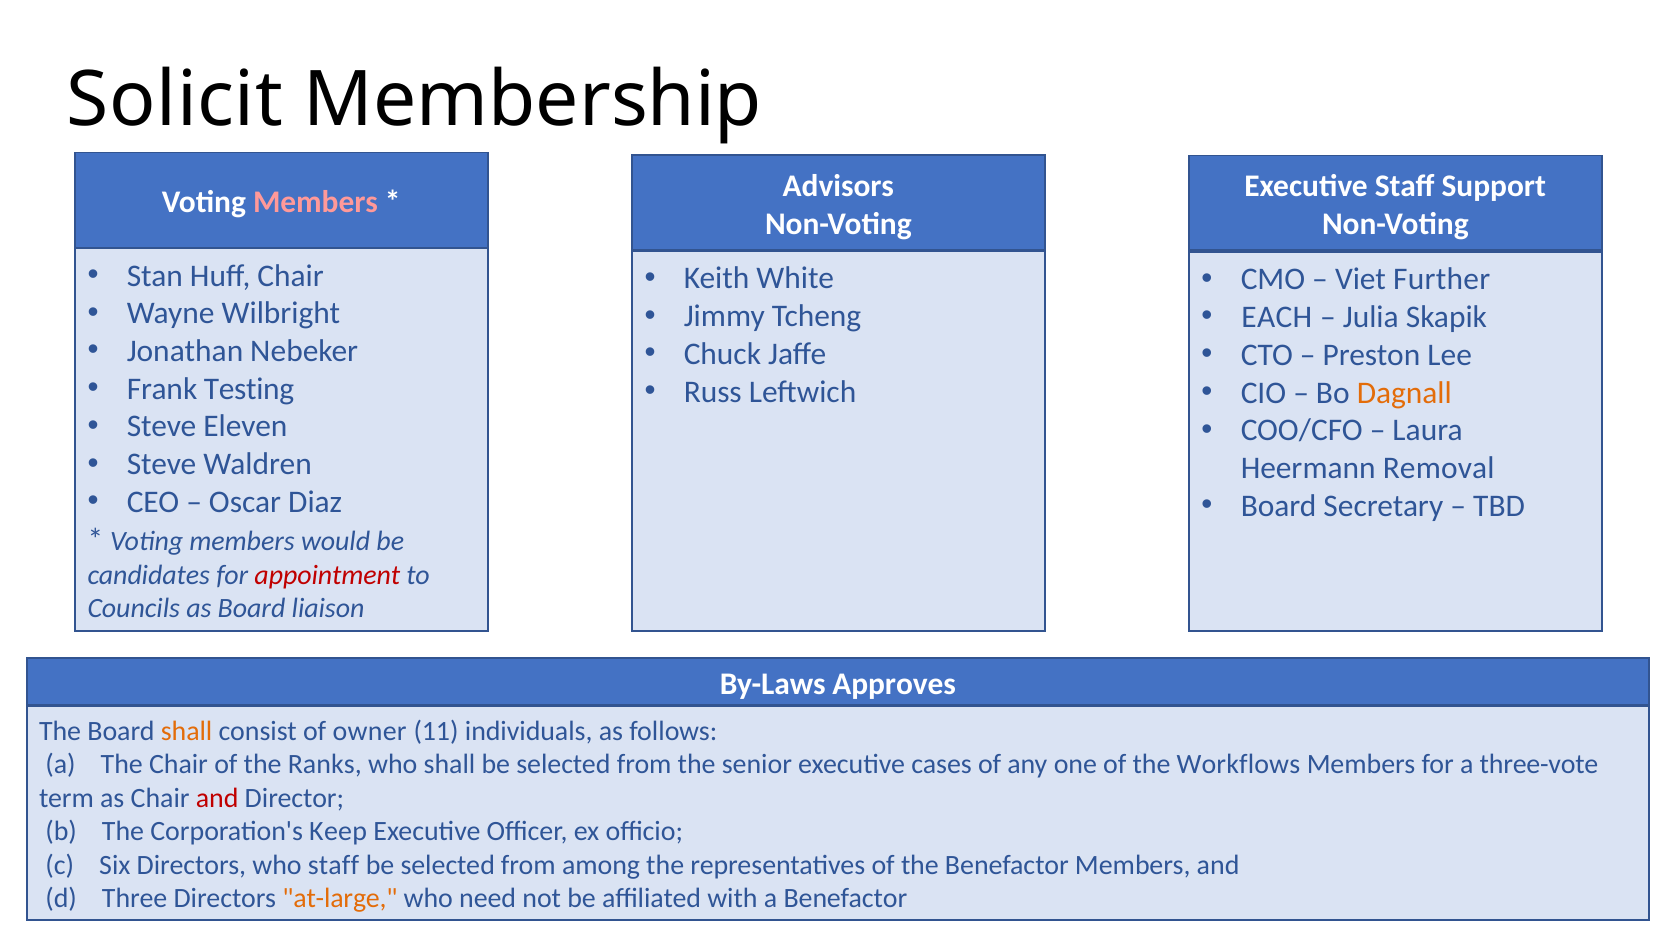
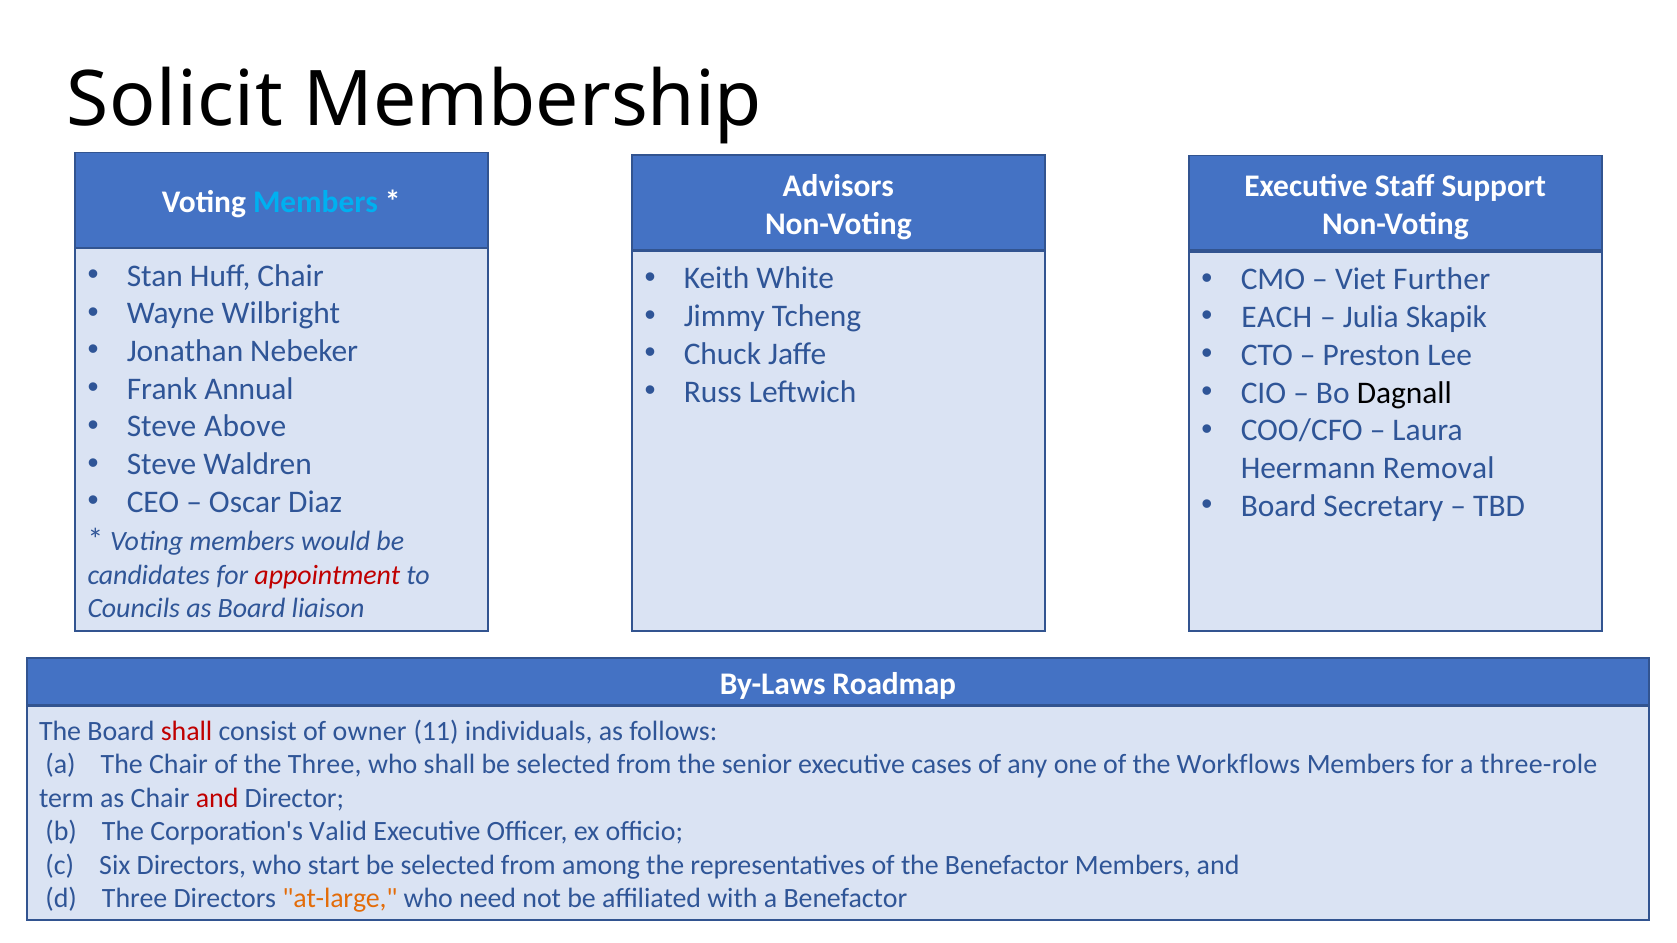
Members at (315, 203) colour: pink -> light blue
Testing: Testing -> Annual
Dagnall colour: orange -> black
Eleven: Eleven -> Above
Approves: Approves -> Roadmap
shall at (187, 731) colour: orange -> red
the Ranks: Ranks -> Three
three-vote: three-vote -> three-role
Keep: Keep -> Valid
who staff: staff -> start
